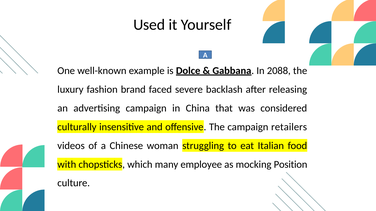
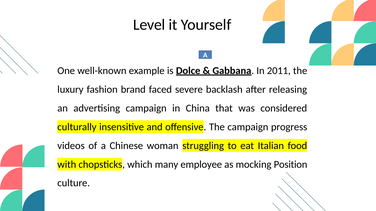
Used: Used -> Level
2088: 2088 -> 2011
retailers: retailers -> progress
